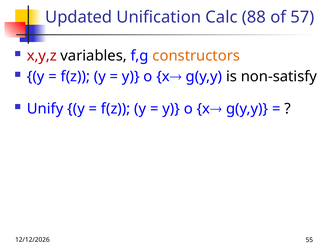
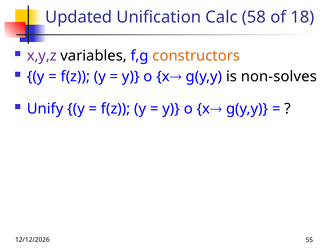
88: 88 -> 58
57: 57 -> 18
x,y,z colour: red -> purple
non-satisfy: non-satisfy -> non-solves
